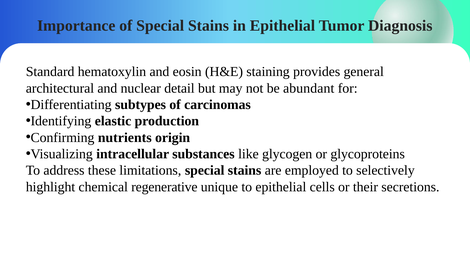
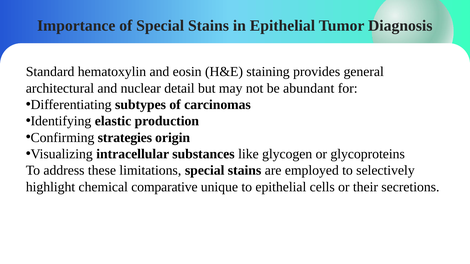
nutrients: nutrients -> strategies
regenerative: regenerative -> comparative
